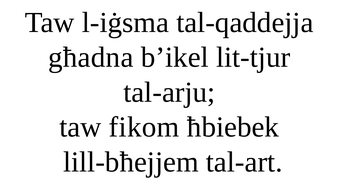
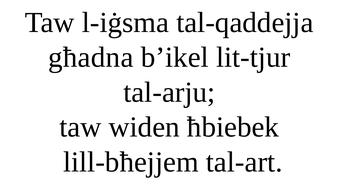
fikom: fikom -> widen
